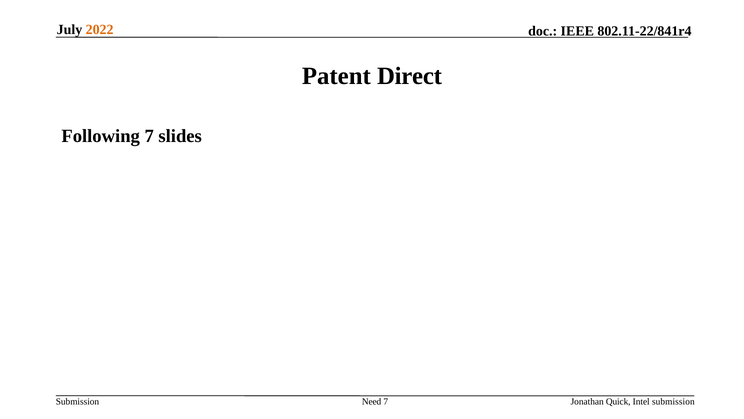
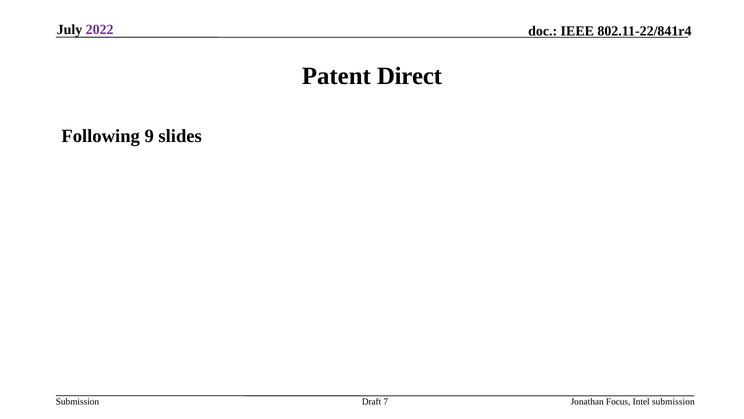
2022 colour: orange -> purple
Following 7: 7 -> 9
Need: Need -> Draft
Quick: Quick -> Focus
